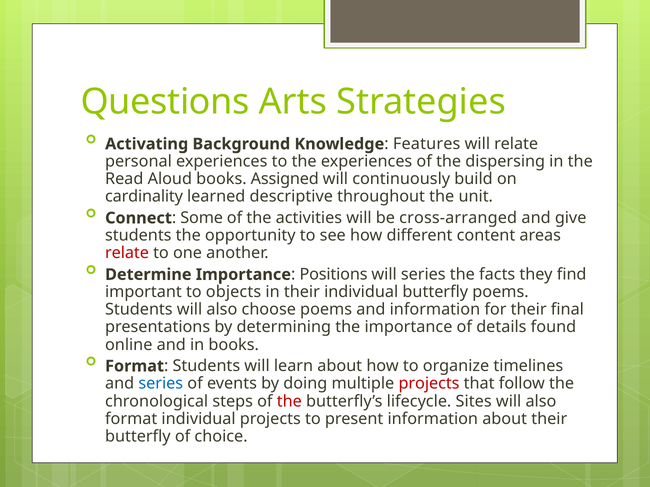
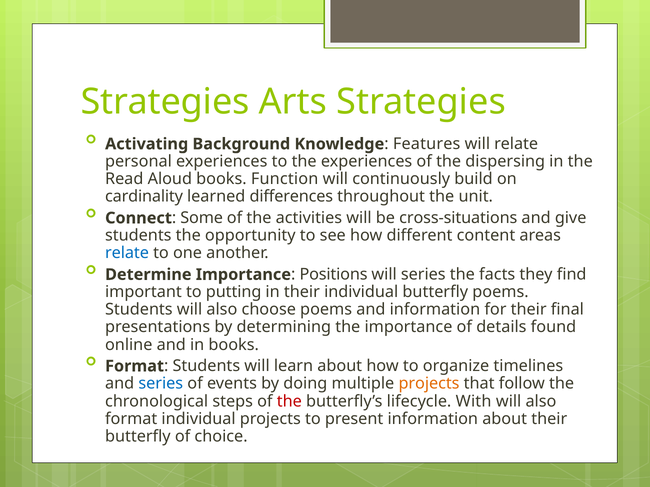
Questions at (165, 102): Questions -> Strategies
Assigned: Assigned -> Function
descriptive: descriptive -> differences
cross-arranged: cross-arranged -> cross-situations
relate at (127, 253) colour: red -> blue
objects: objects -> putting
projects at (429, 384) colour: red -> orange
Sites: Sites -> With
